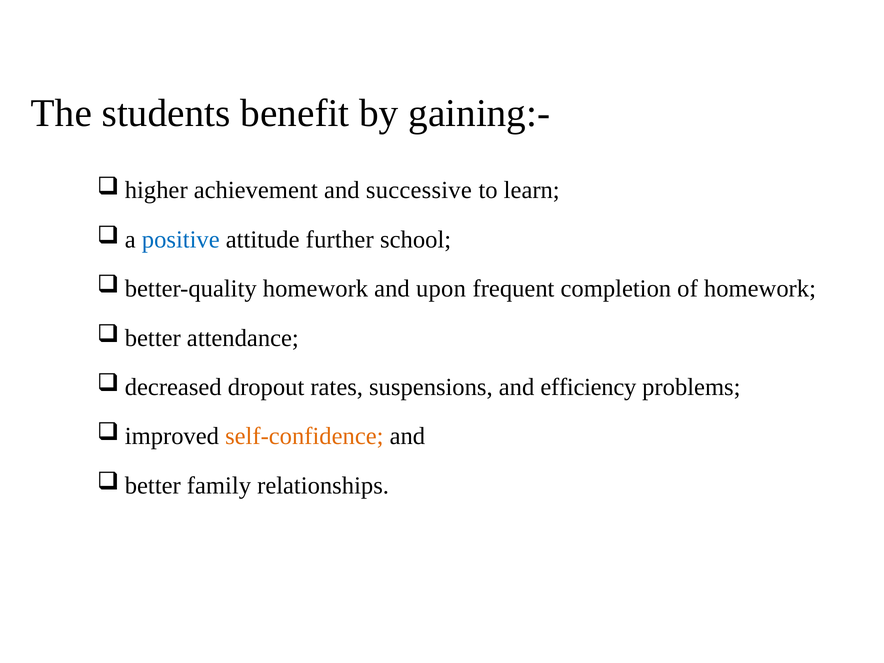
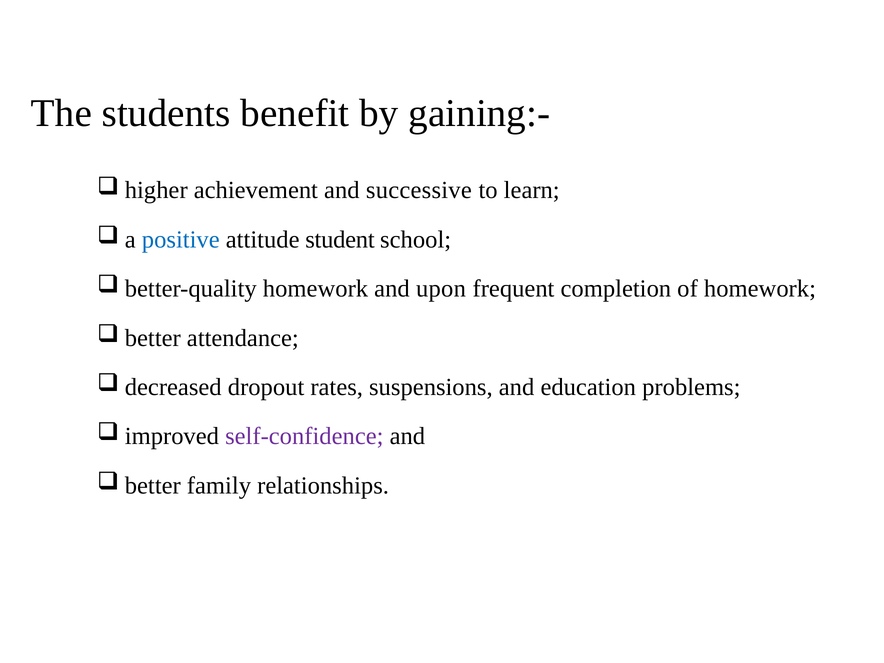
further: further -> student
efficiency: efficiency -> education
self-confidence colour: orange -> purple
